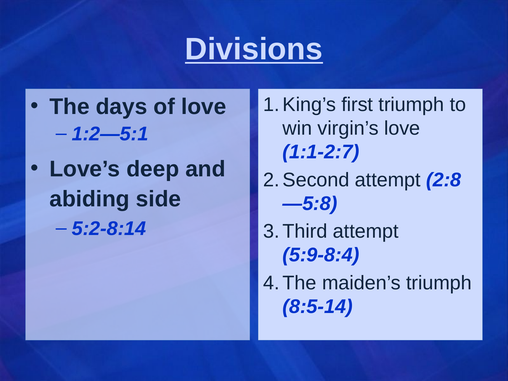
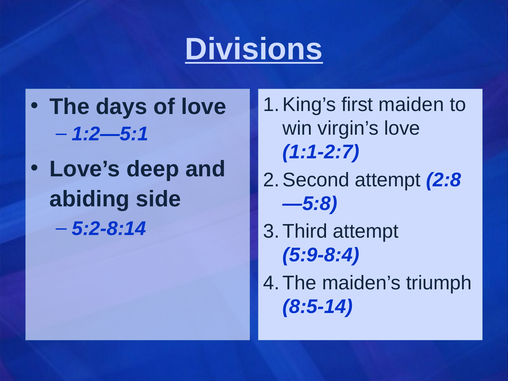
first triumph: triumph -> maiden
